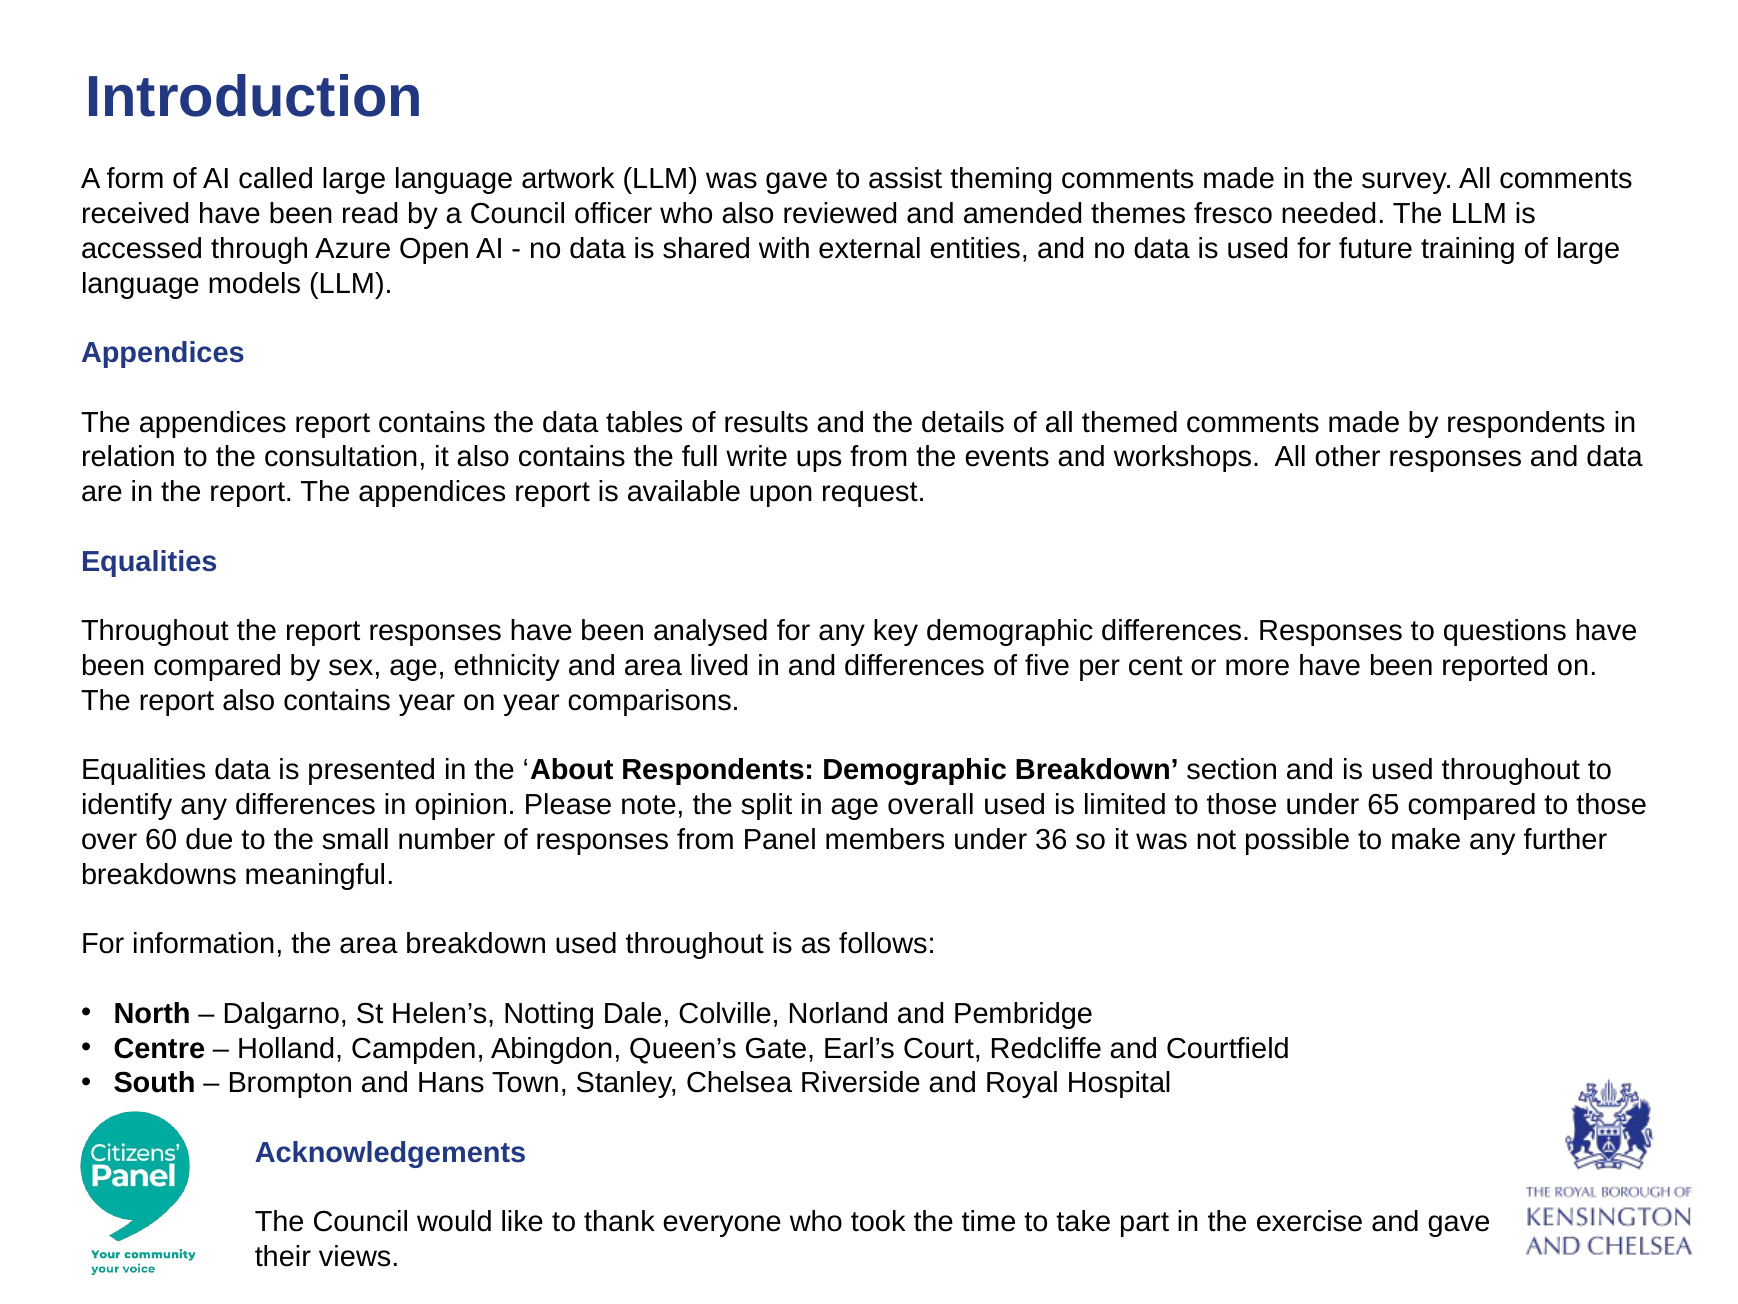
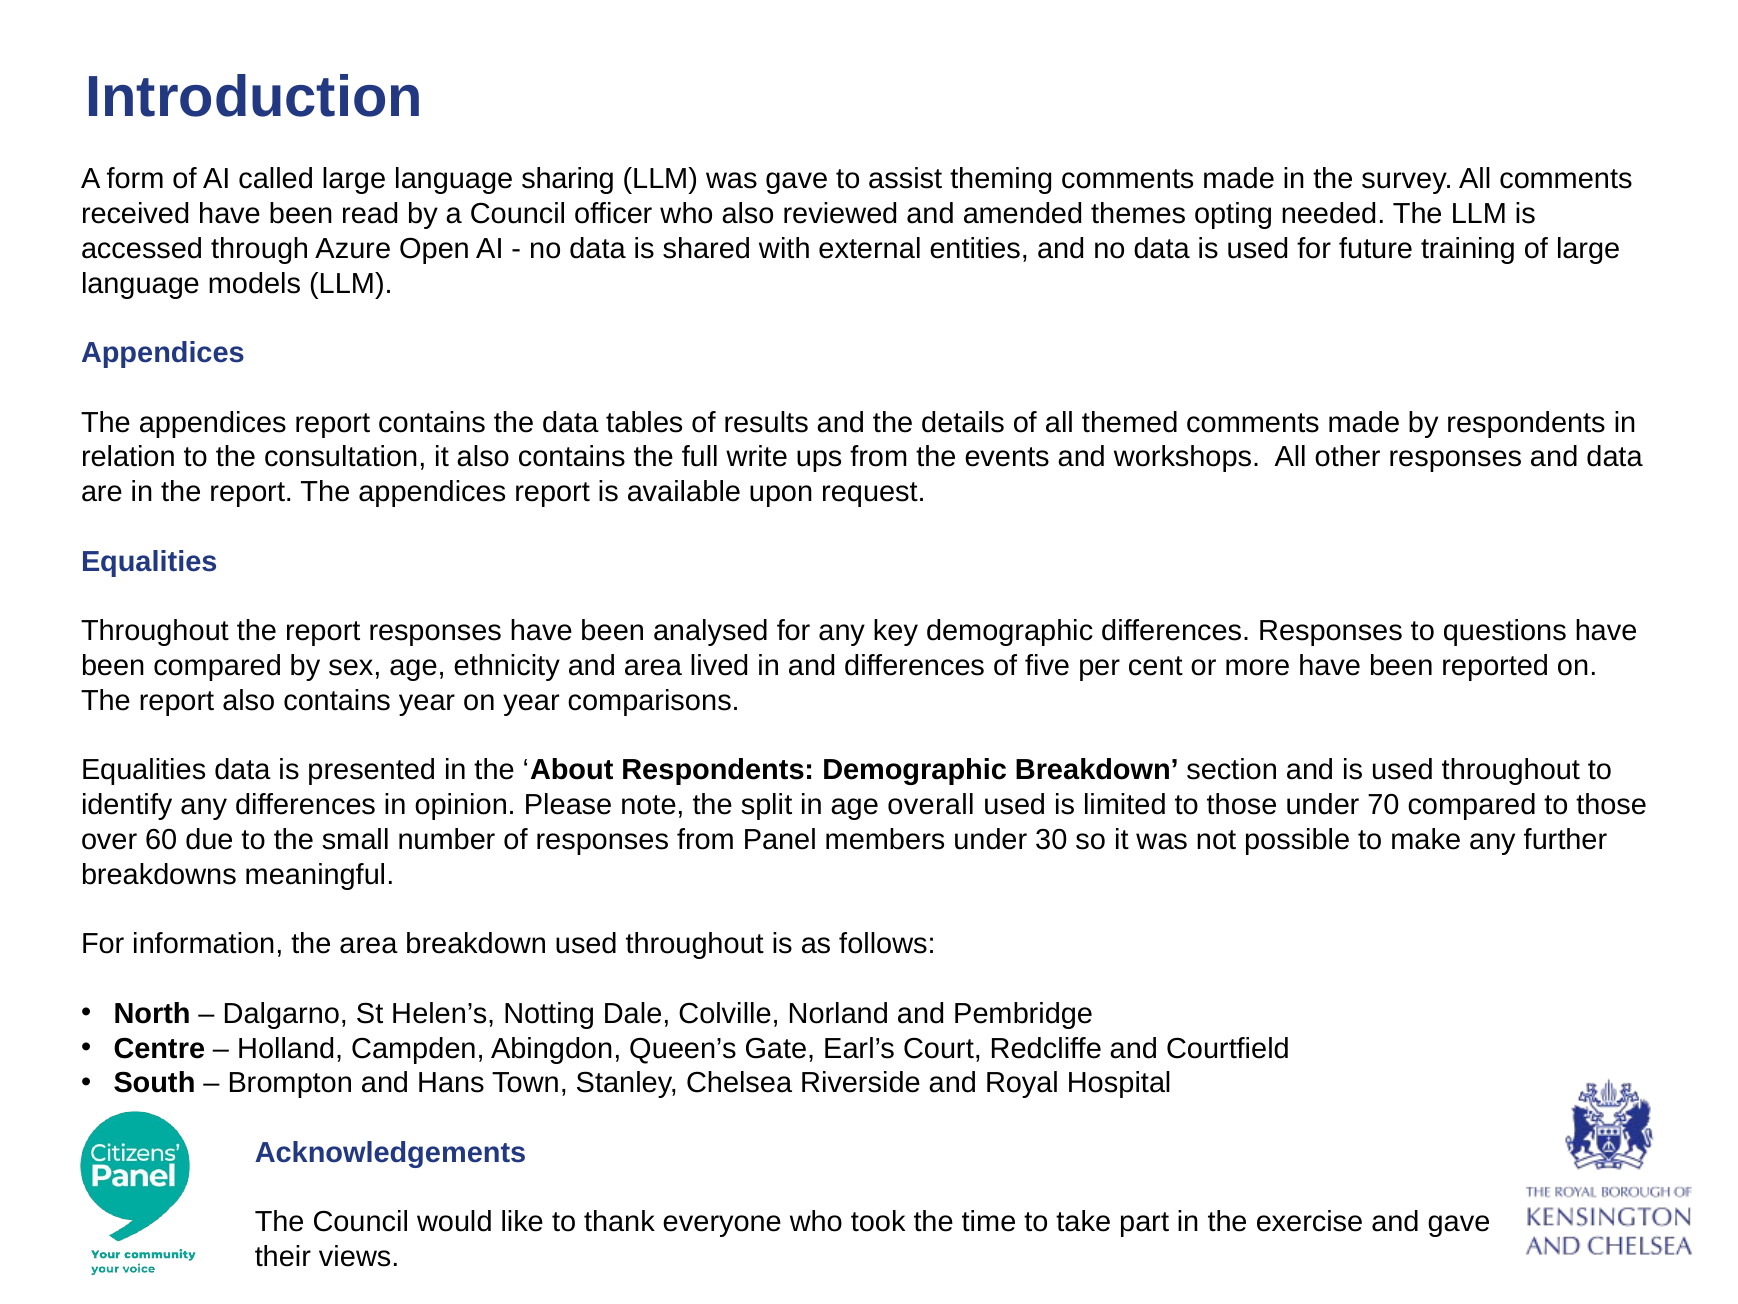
artwork: artwork -> sharing
fresco: fresco -> opting
65: 65 -> 70
36: 36 -> 30
